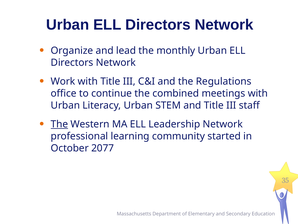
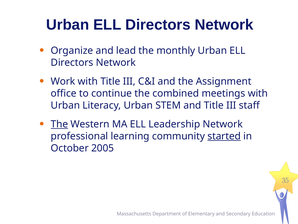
Regulations: Regulations -> Assignment
started underline: none -> present
2077: 2077 -> 2005
